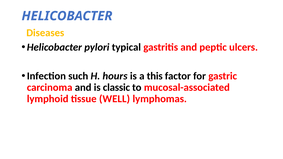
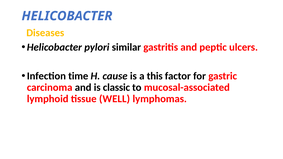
typical: typical -> similar
such: such -> time
hours: hours -> cause
